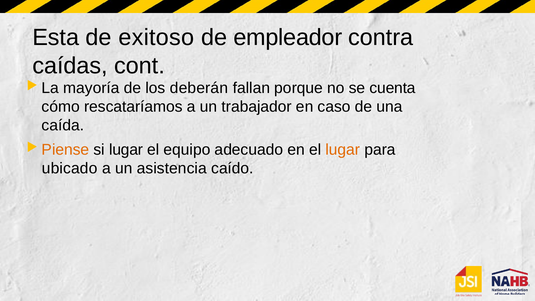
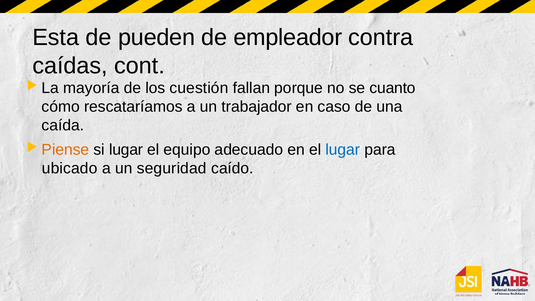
exitoso: exitoso -> pueden
deberán: deberán -> cuestión
cuenta: cuenta -> cuanto
lugar at (343, 150) colour: orange -> blue
asistencia: asistencia -> seguridad
